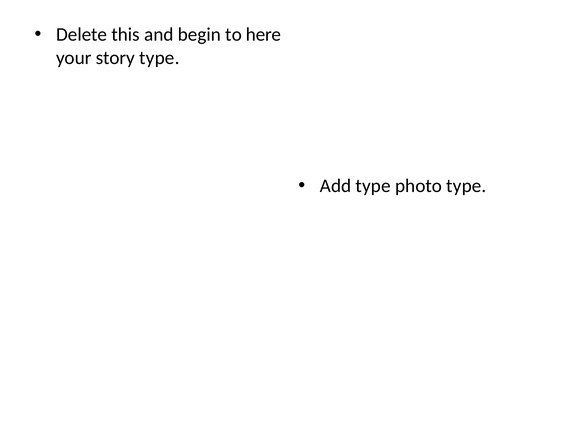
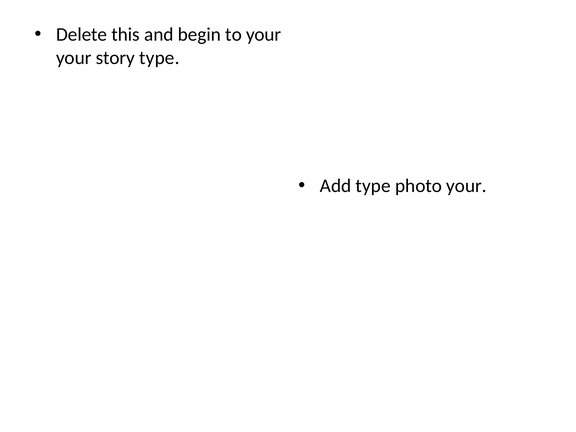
to here: here -> your
photo type: type -> your
